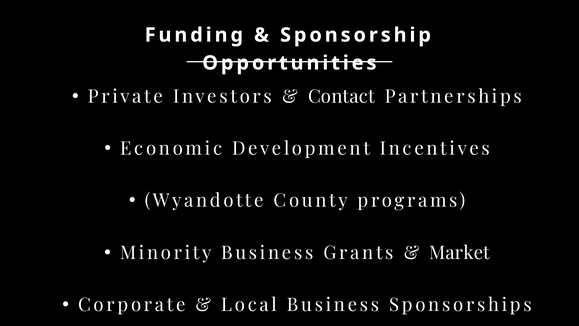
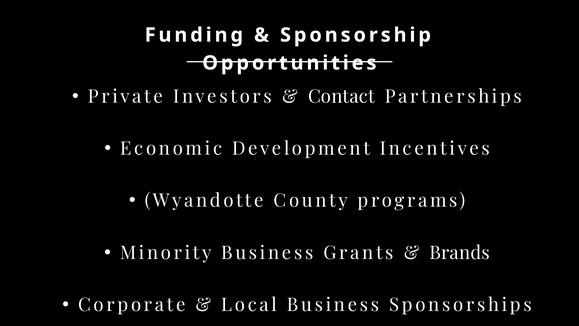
Market: Market -> Brands
